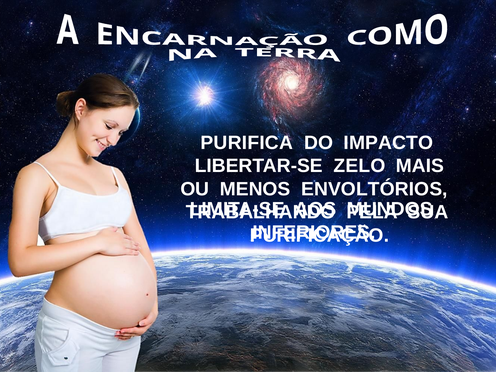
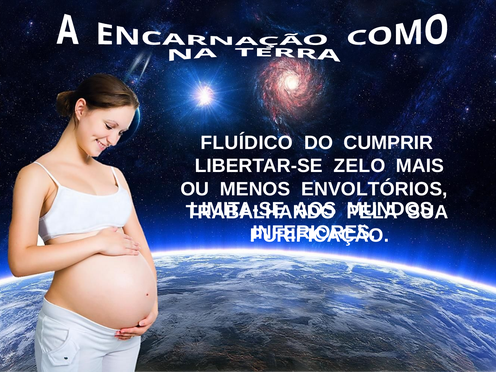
PURIFICA: PURIFICA -> FLUÍDICO
IMPACTO: IMPACTO -> CUMPRIR
